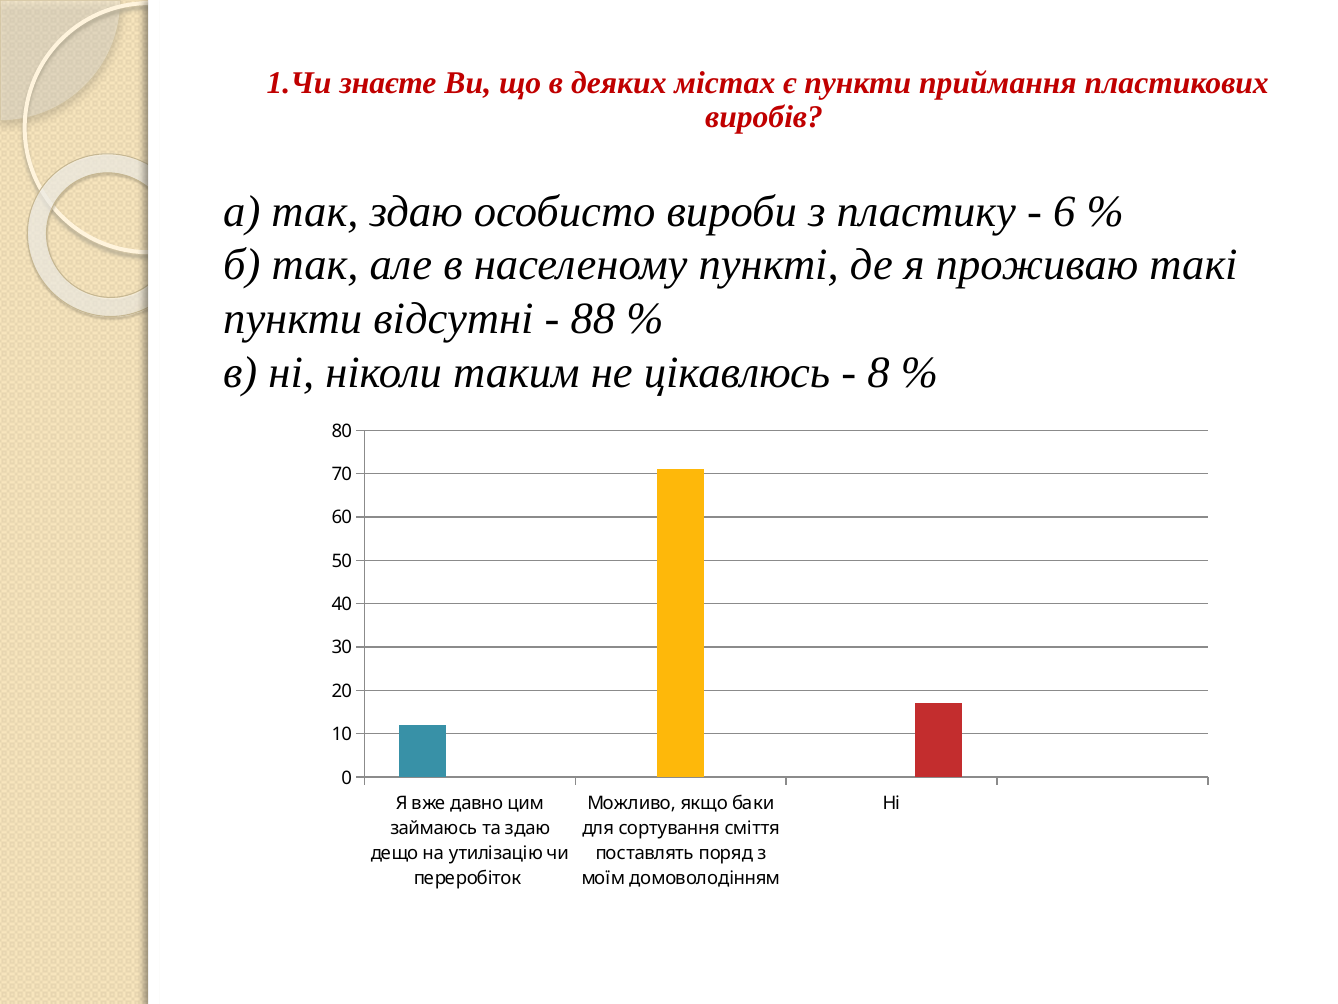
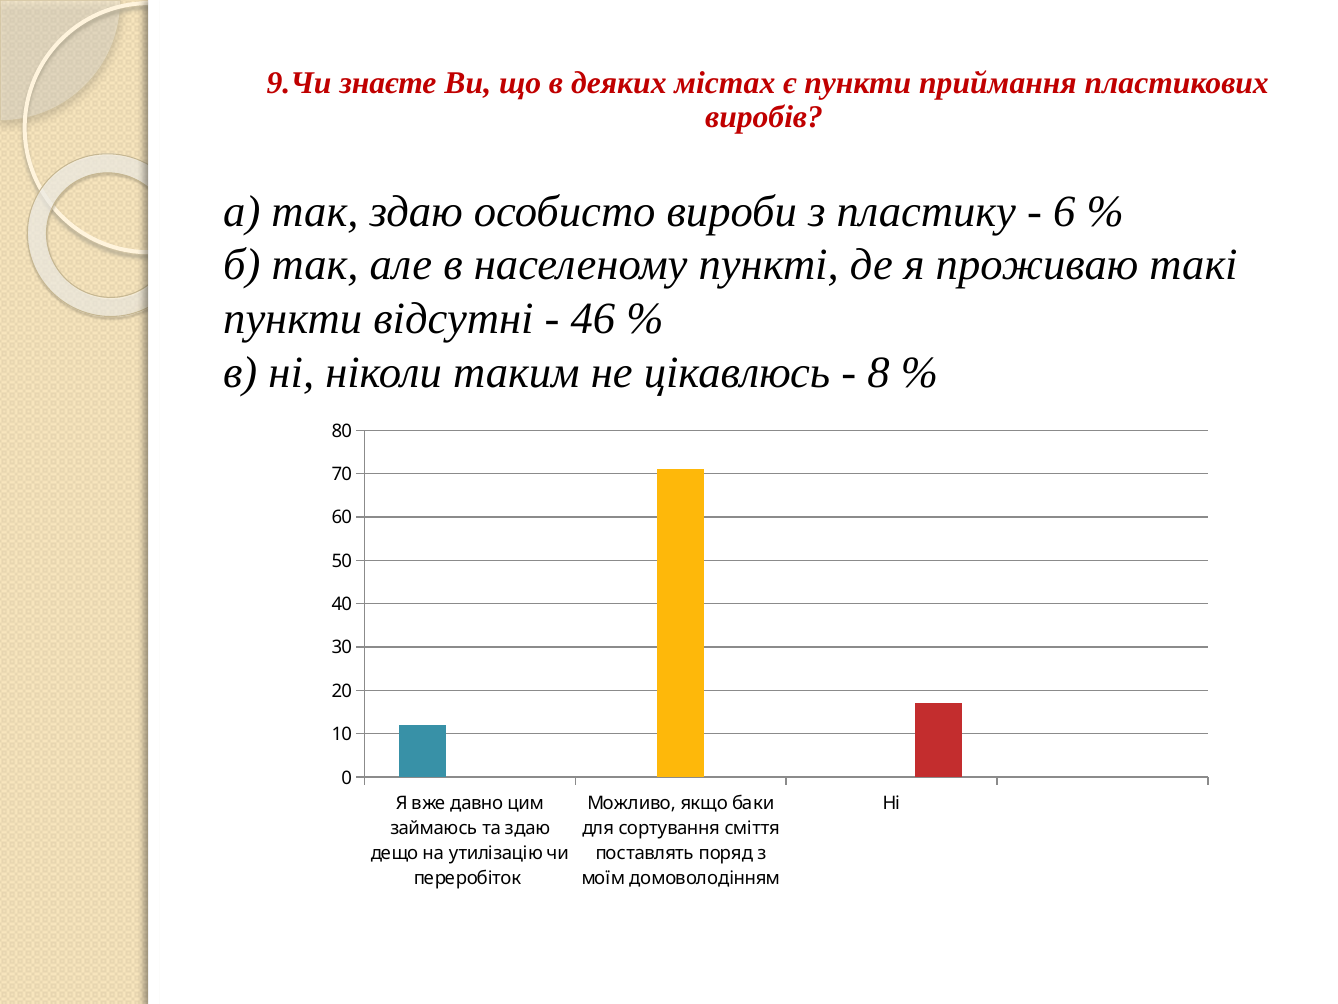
1.Чи: 1.Чи -> 9.Чи
88: 88 -> 46
